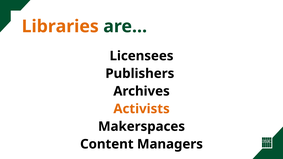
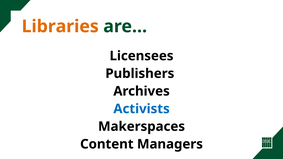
Activists colour: orange -> blue
